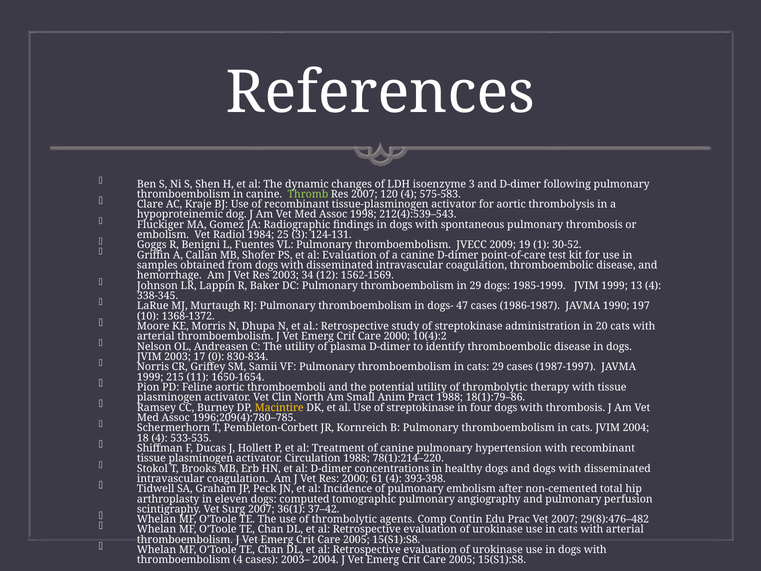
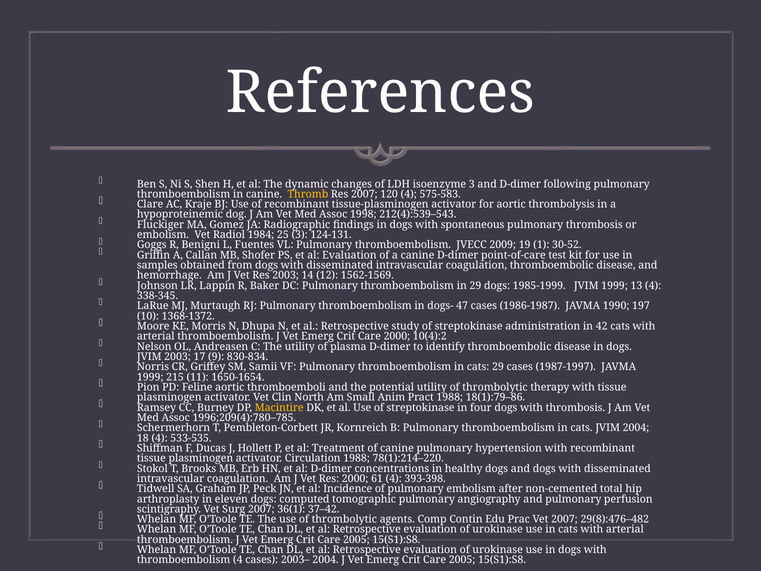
Thromb colour: light green -> yellow
34: 34 -> 14
20: 20 -> 42
0: 0 -> 9
